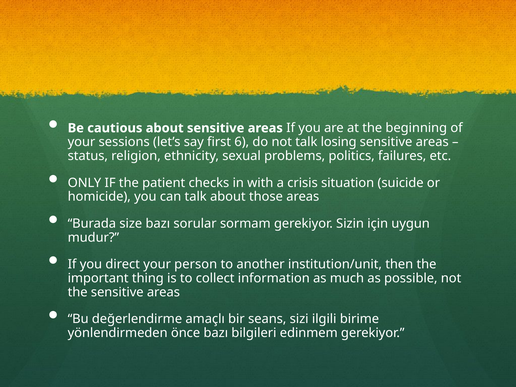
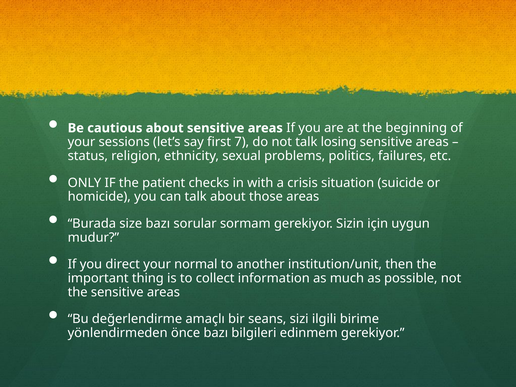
6: 6 -> 7
person: person -> normal
